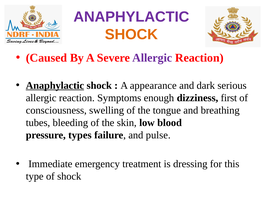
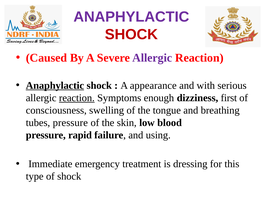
SHOCK at (131, 34) colour: orange -> red
dark: dark -> with
reaction at (77, 98) underline: none -> present
tubes bleeding: bleeding -> pressure
types: types -> rapid
pulse: pulse -> using
